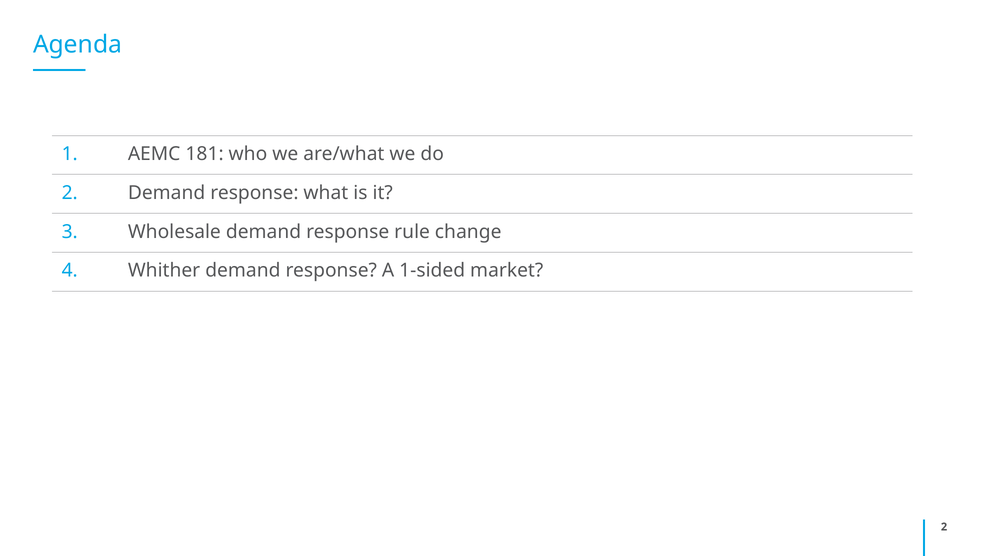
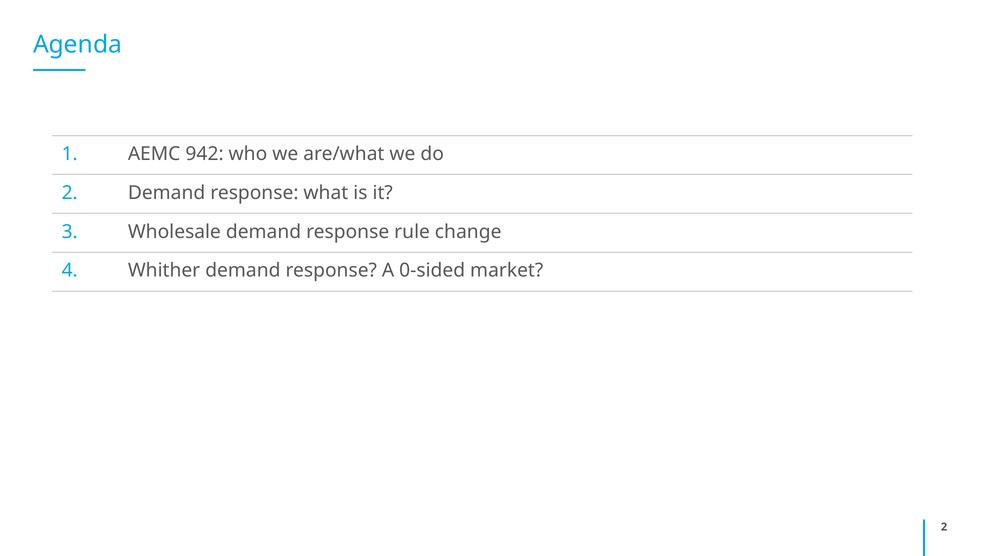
181: 181 -> 942
1-sided: 1-sided -> 0-sided
